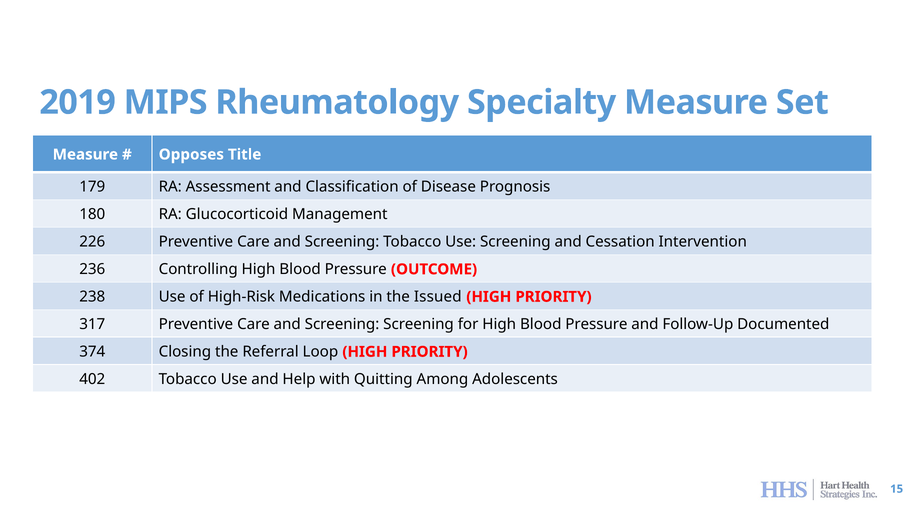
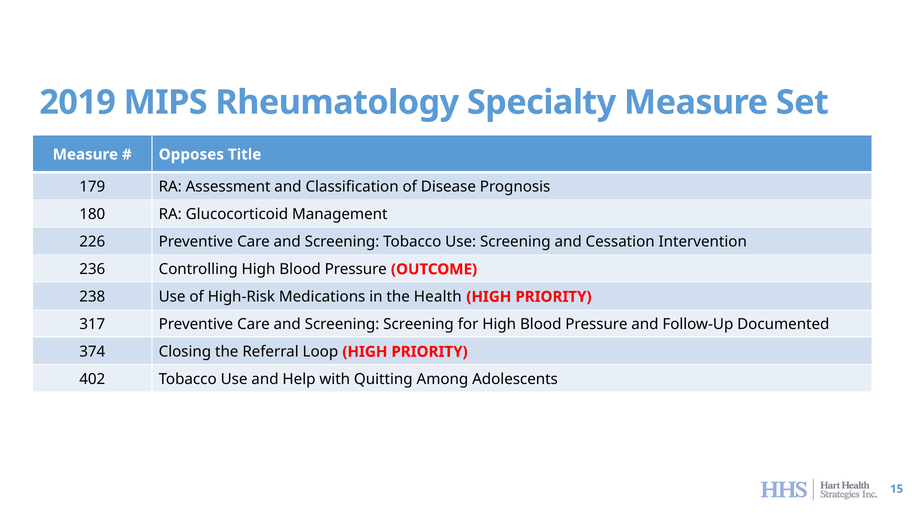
Issued: Issued -> Health
